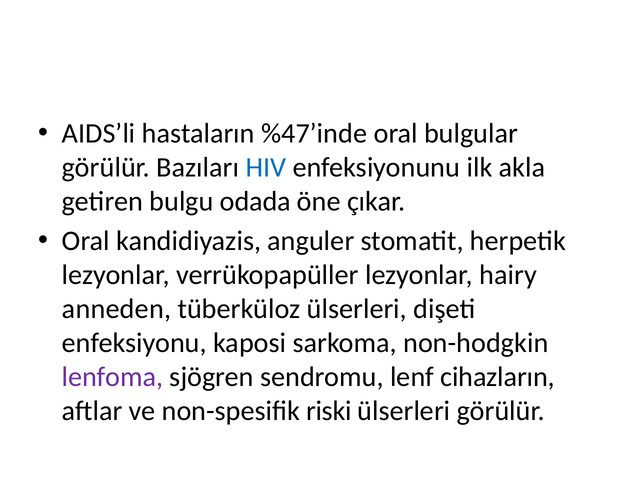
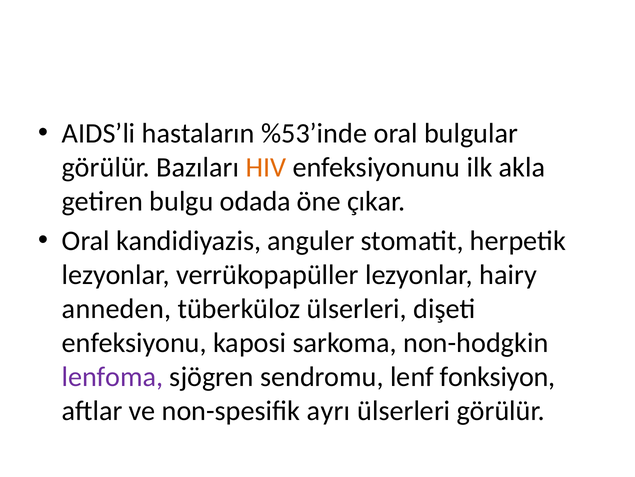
%47’inde: %47’inde -> %53’inde
HIV colour: blue -> orange
cihazların: cihazların -> fonksiyon
riski: riski -> ayrı
